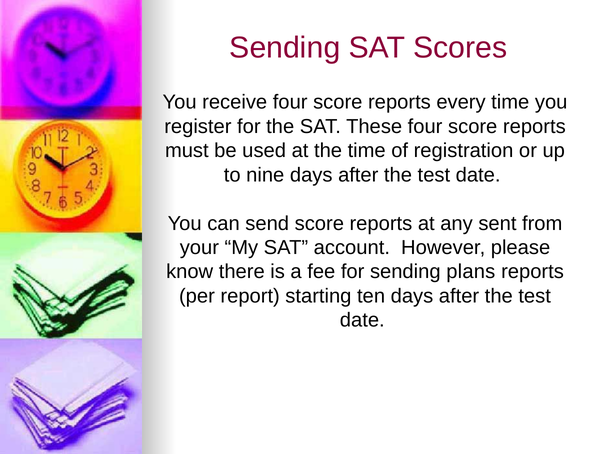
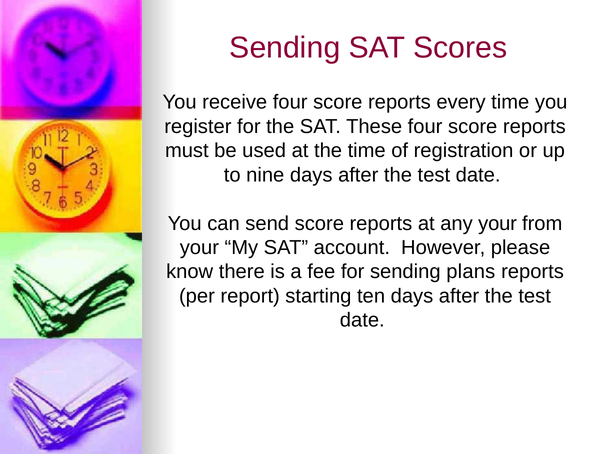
any sent: sent -> your
